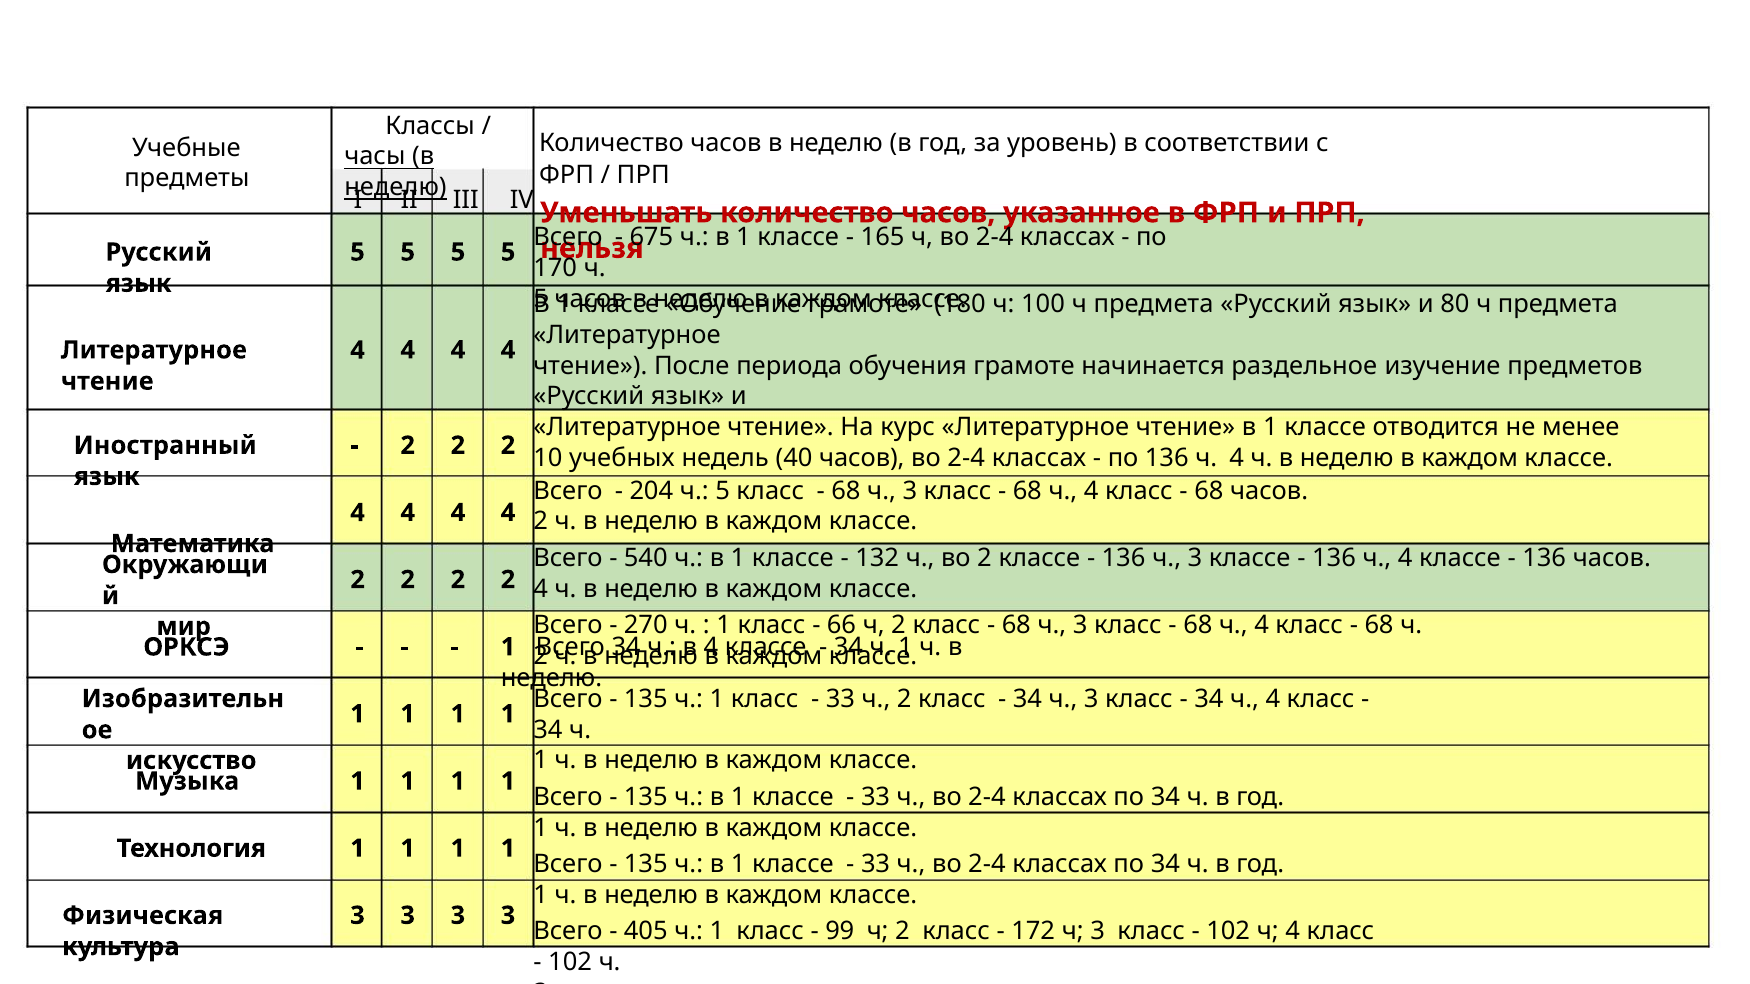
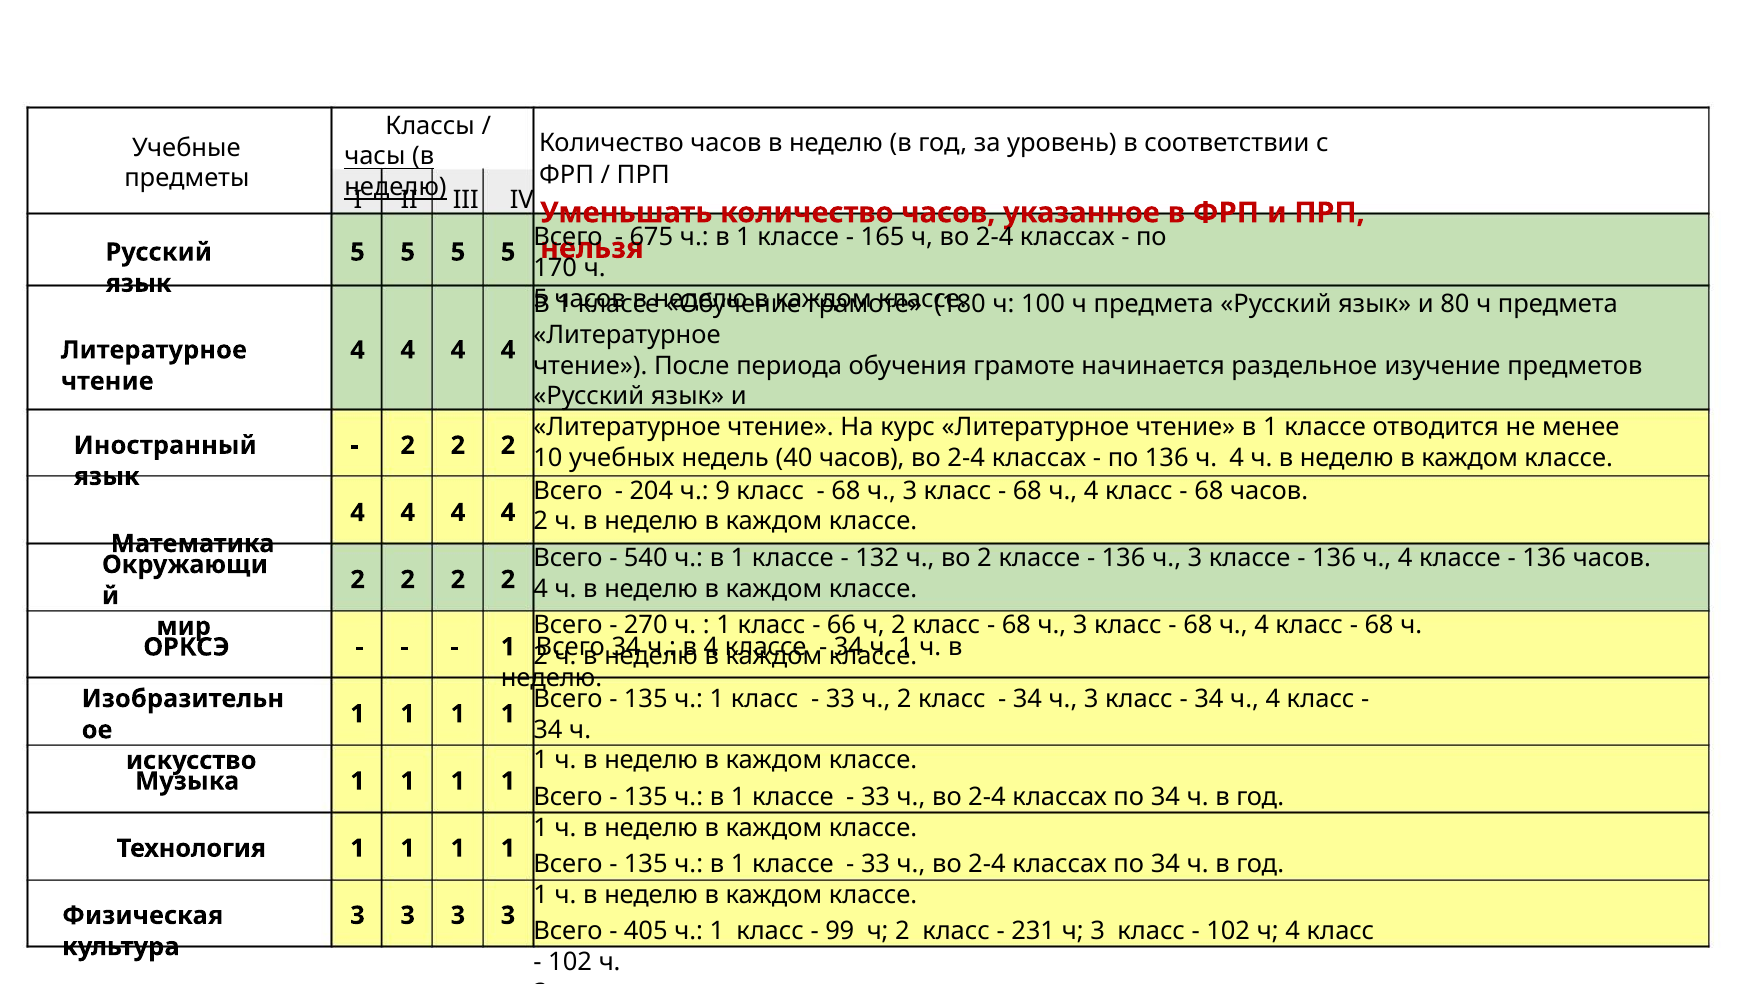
204 ч 5: 5 -> 9
172: 172 -> 231
